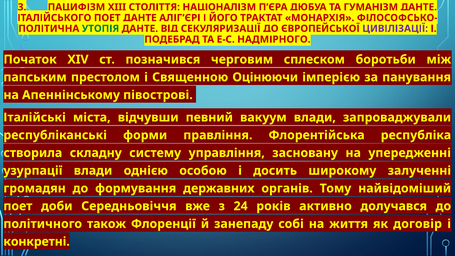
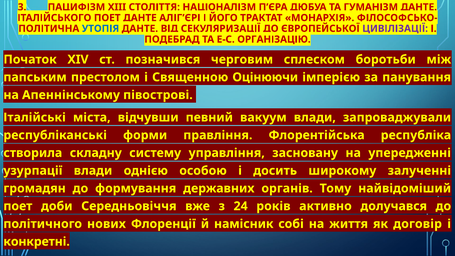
УТОПІЯ colour: green -> blue
НАДМІРНОГО: НАДМІРНОГО -> ОРГАНІЗАЦІЮ
також: також -> нових
занепаду: занепаду -> намісник
